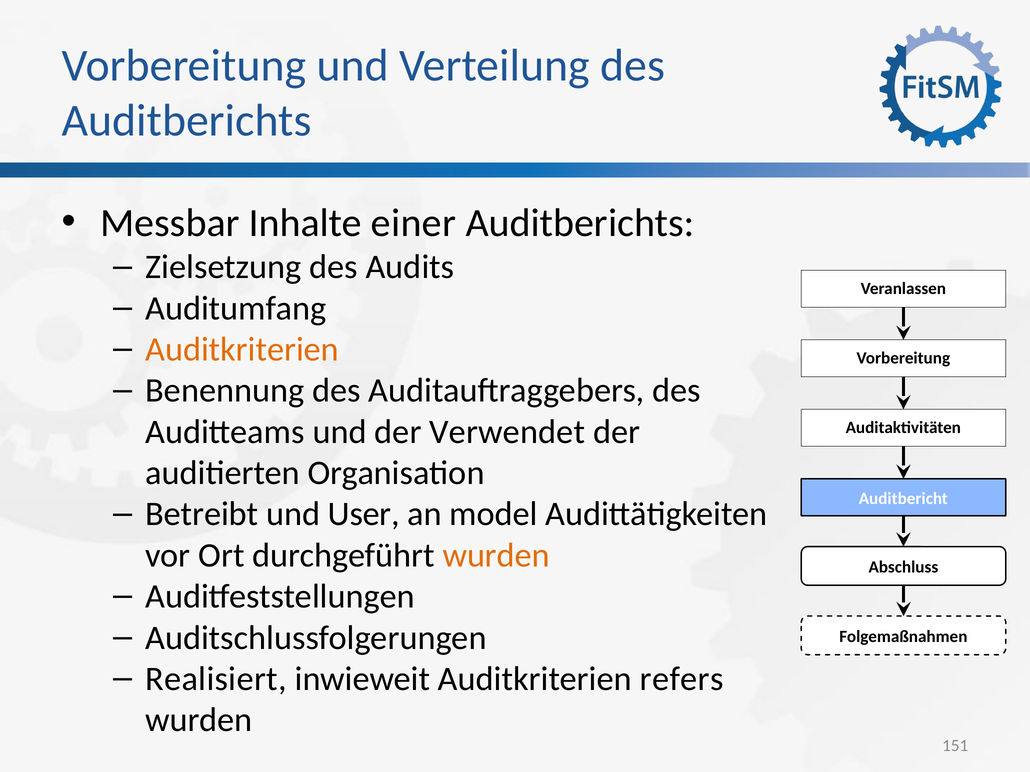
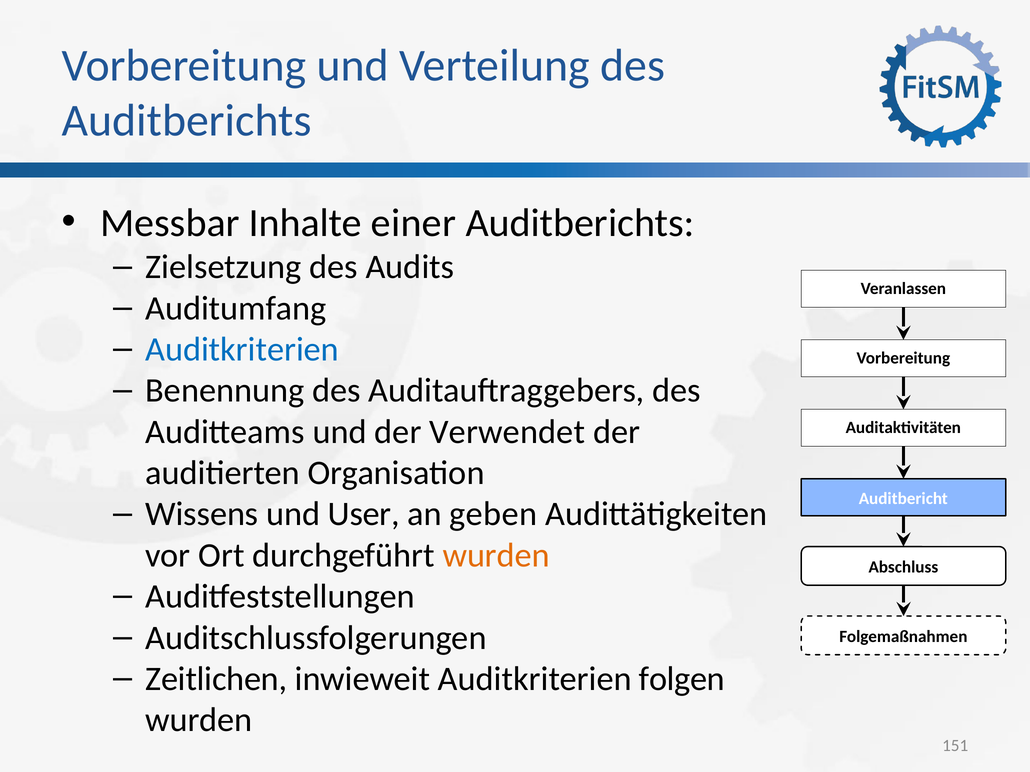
Auditkriterien at (242, 350) colour: orange -> blue
Betreibt: Betreibt -> Wissens
model: model -> geben
Realisiert: Realisiert -> Zeitlichen
refers: refers -> folgen
